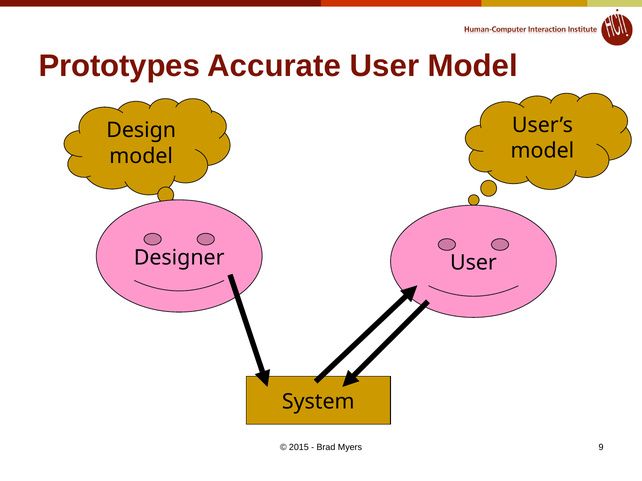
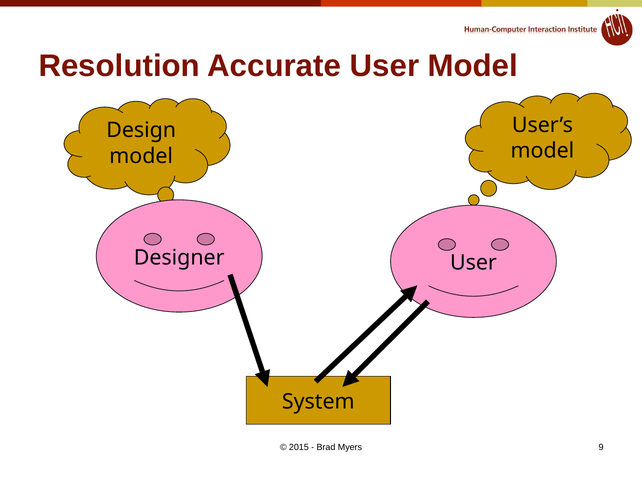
Prototypes: Prototypes -> Resolution
